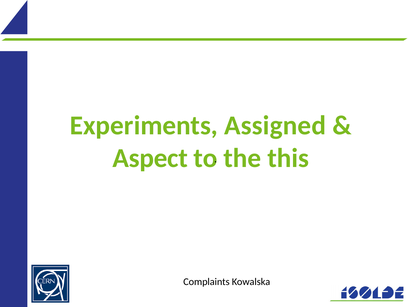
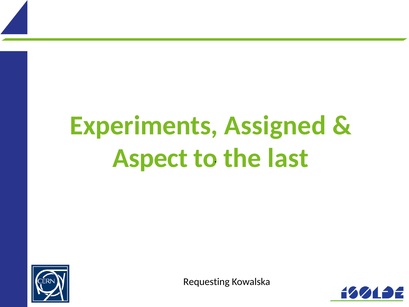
this: this -> last
Complaints: Complaints -> Requesting
